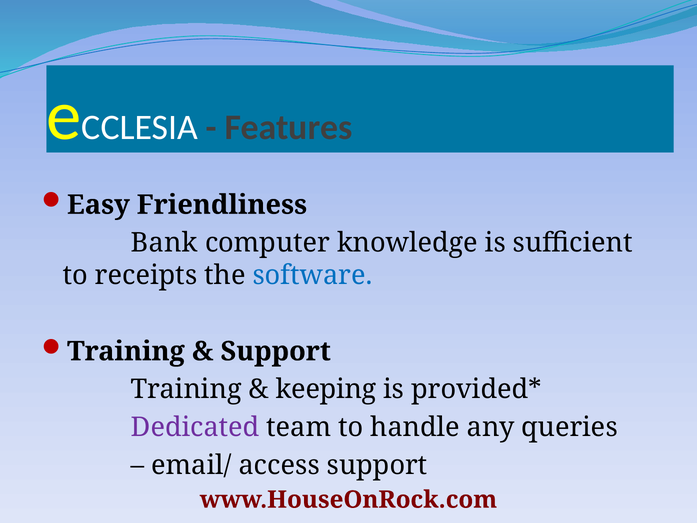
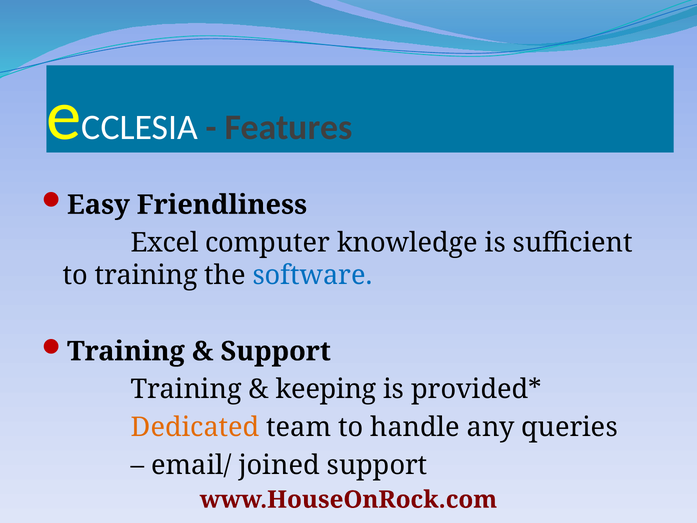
Bank: Bank -> Excel
to receipts: receipts -> training
Dedicated colour: purple -> orange
access: access -> joined
